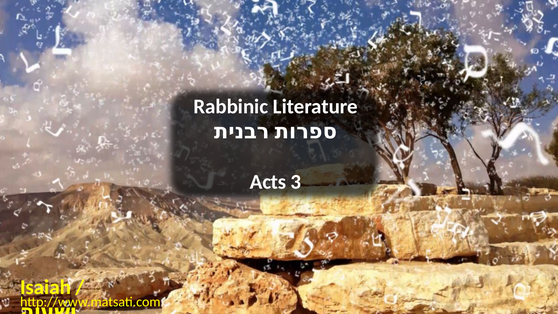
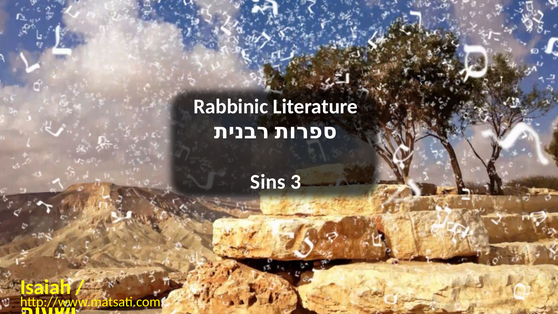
Acts: Acts -> Sins
